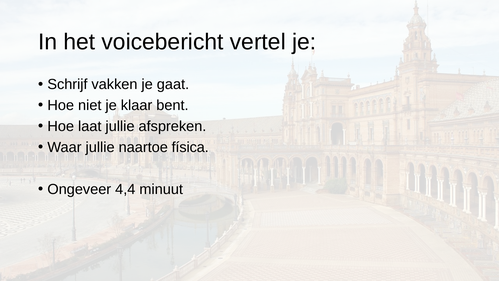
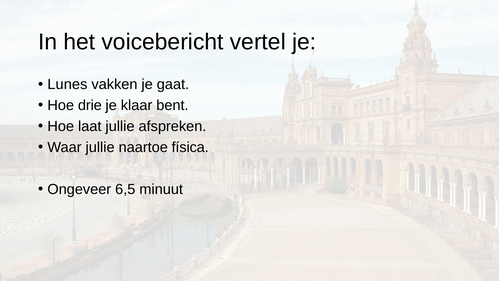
Schrijf: Schrijf -> Lunes
niet: niet -> drie
4,4: 4,4 -> 6,5
